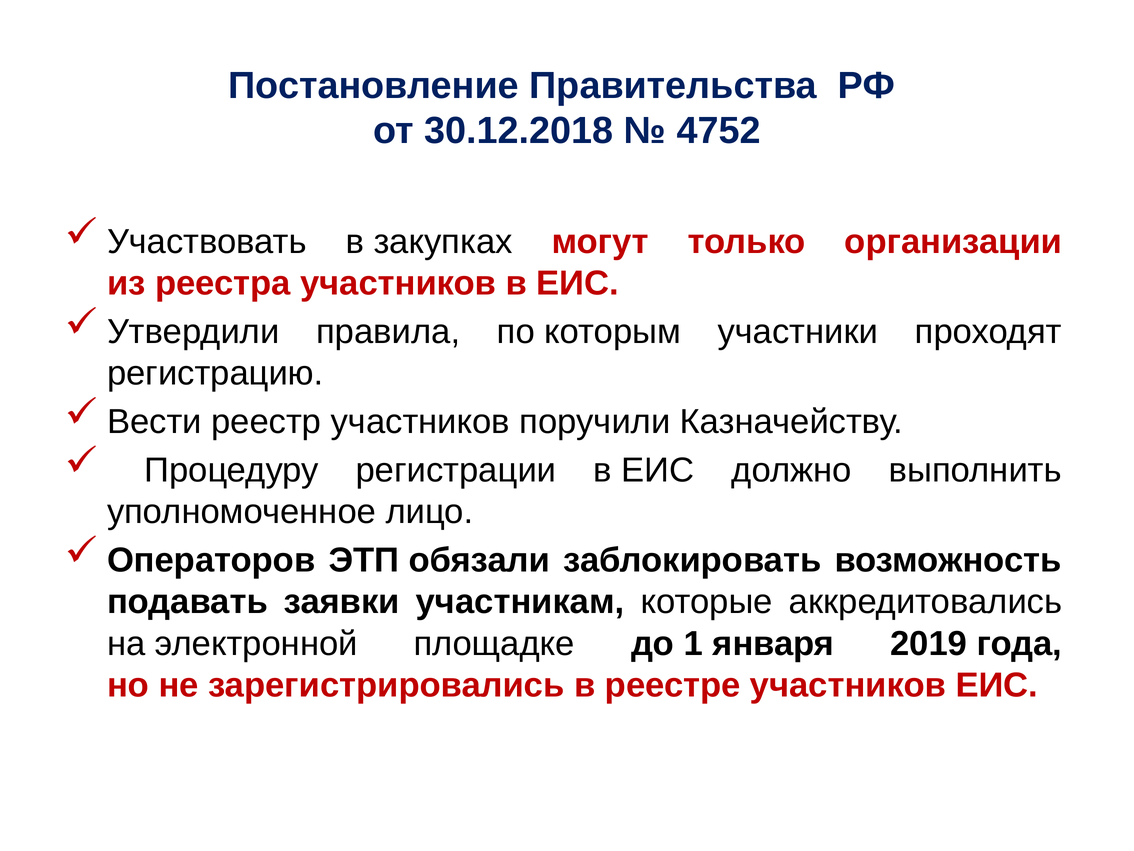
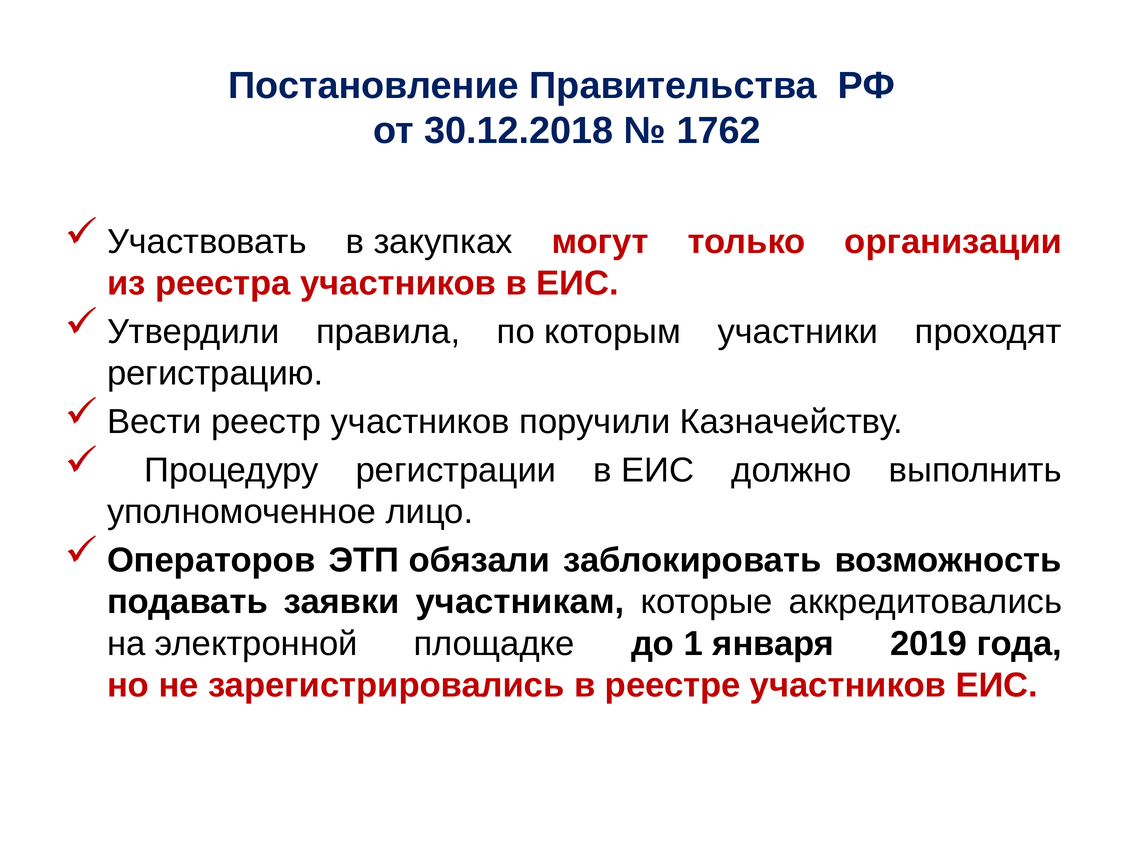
4752: 4752 -> 1762
